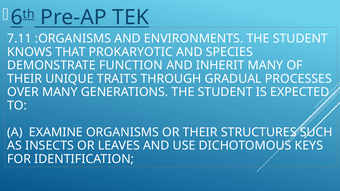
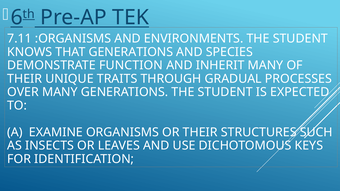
THAT PROKARYOTIC: PROKARYOTIC -> GENERATIONS
